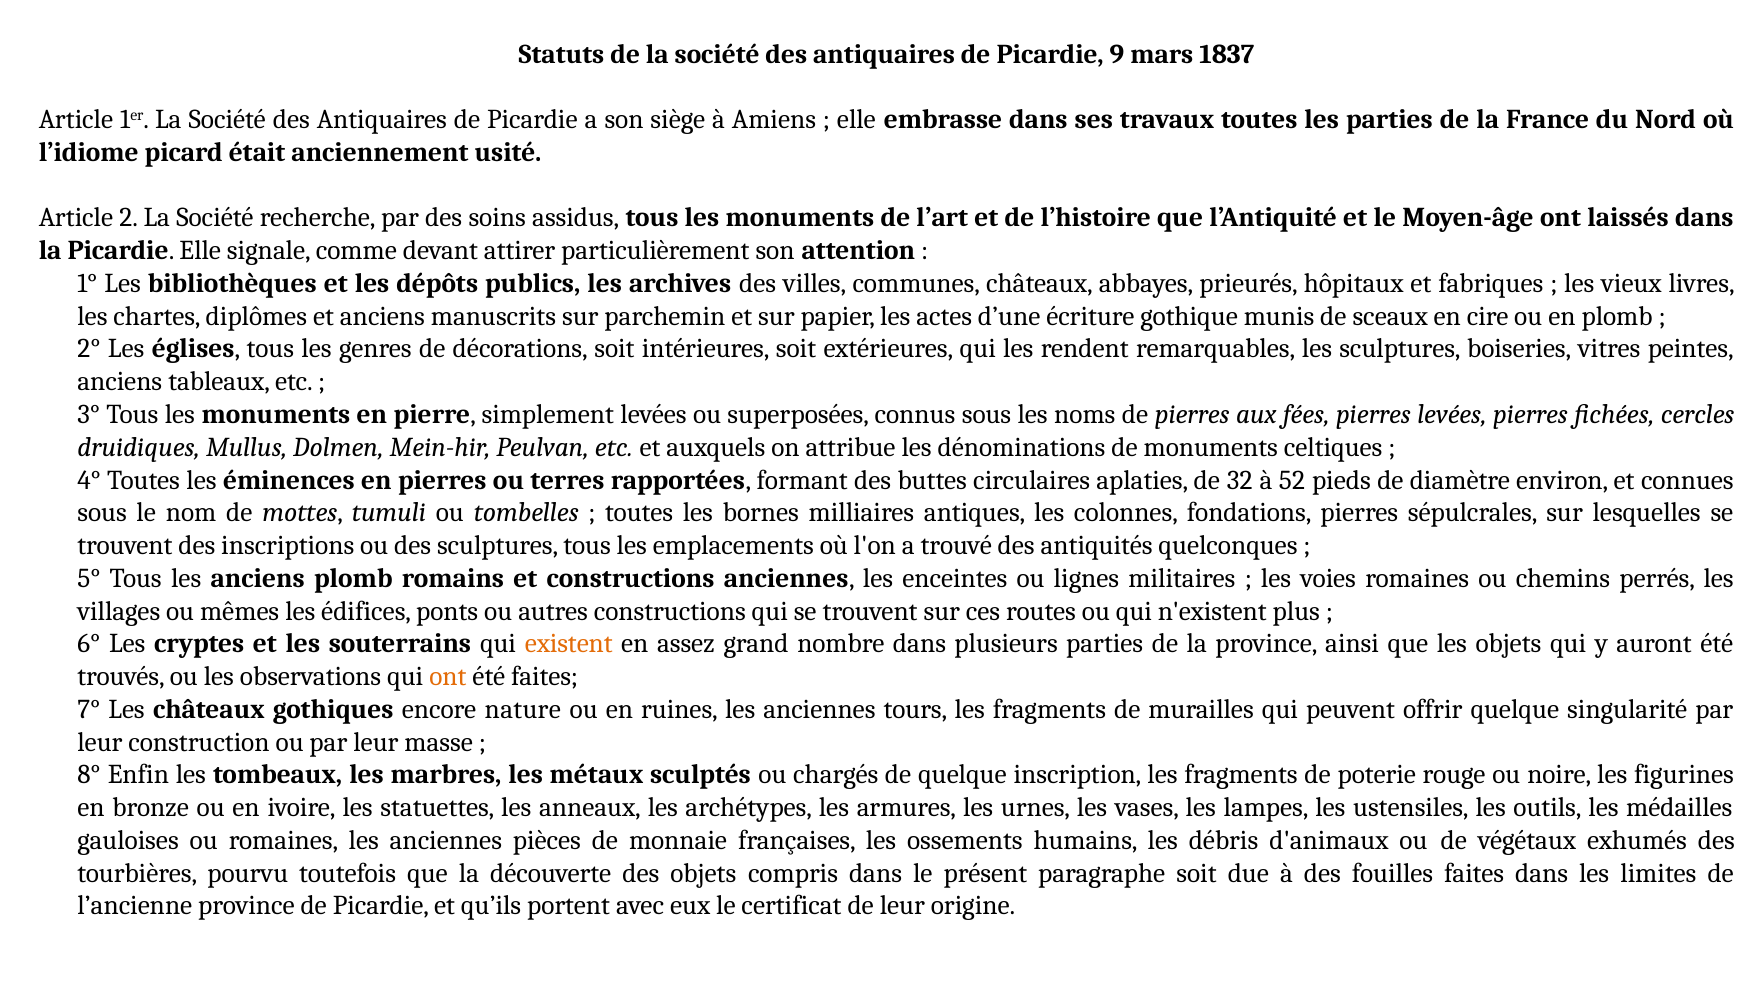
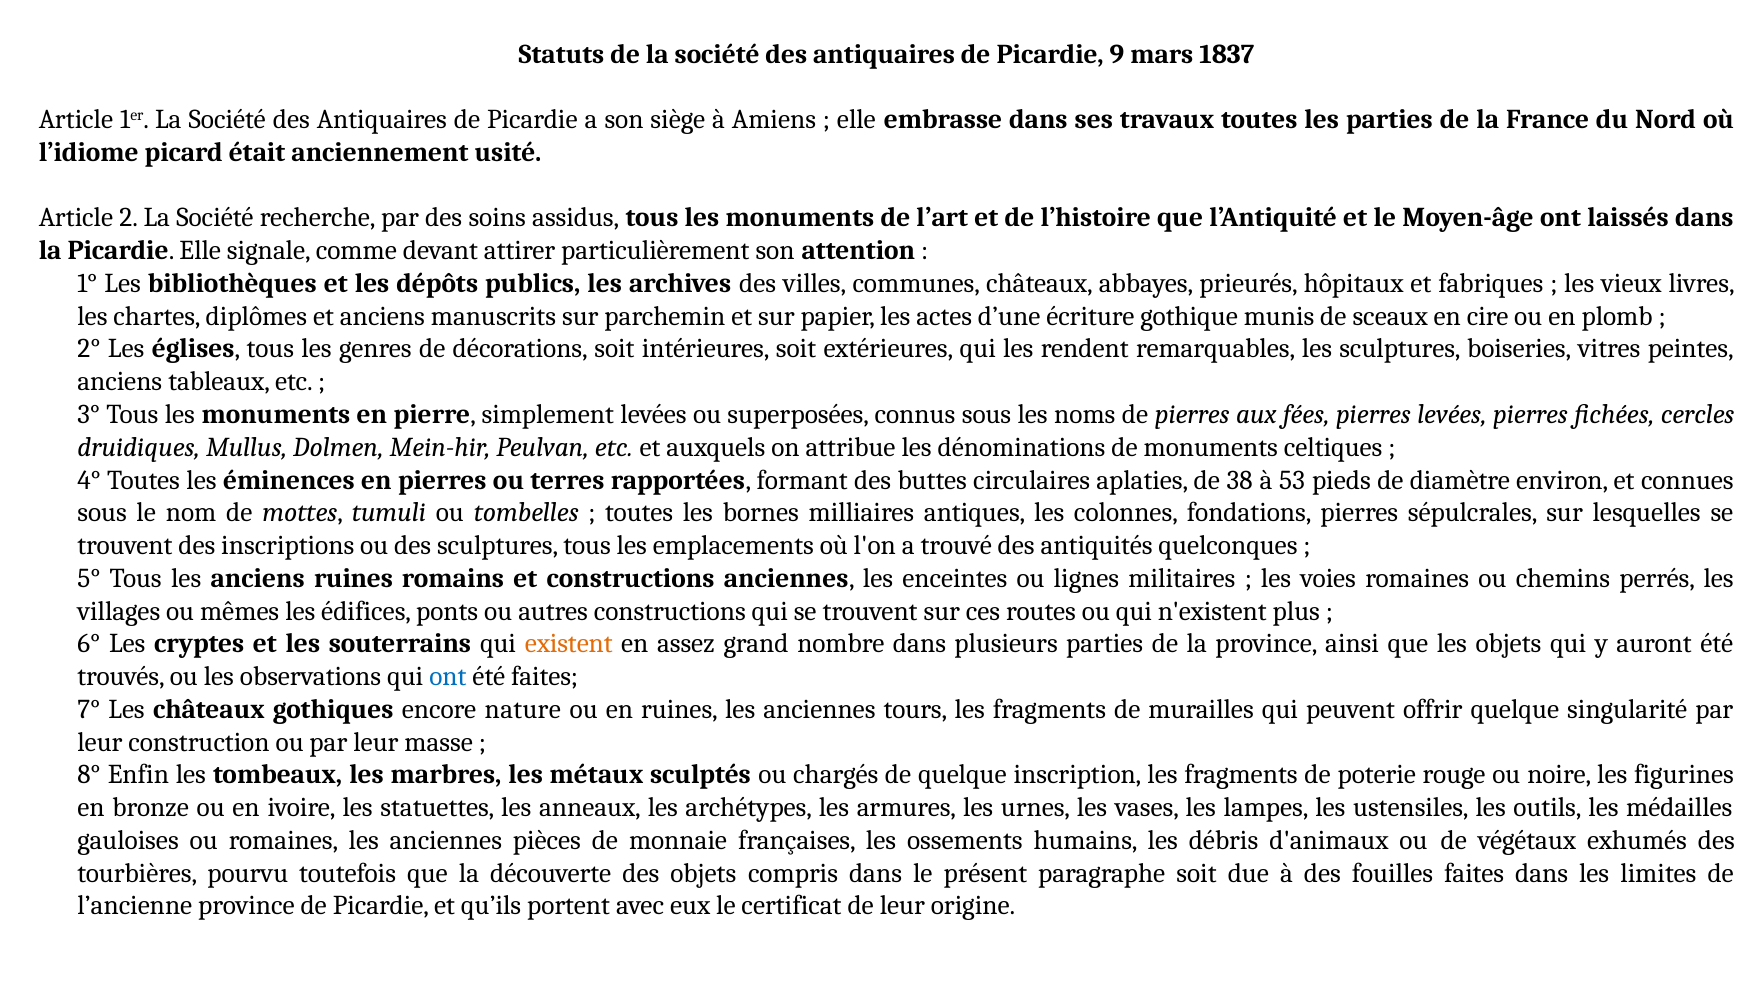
32: 32 -> 38
52: 52 -> 53
anciens plomb: plomb -> ruines
ont at (448, 677) colour: orange -> blue
